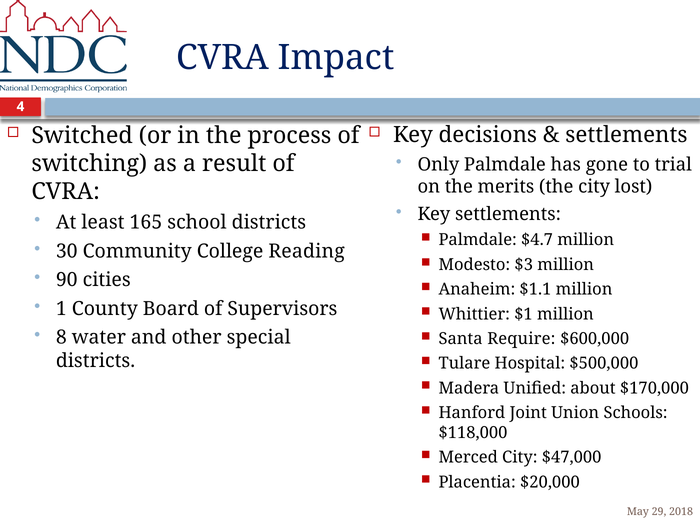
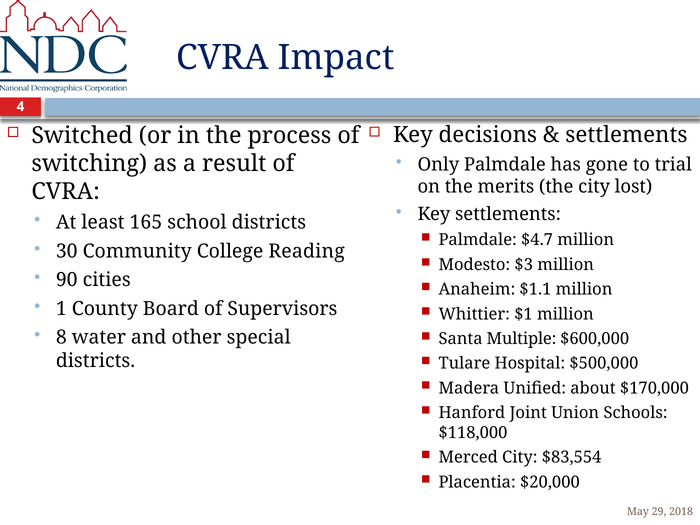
Require: Require -> Multiple
$47,000: $47,000 -> $83,554
